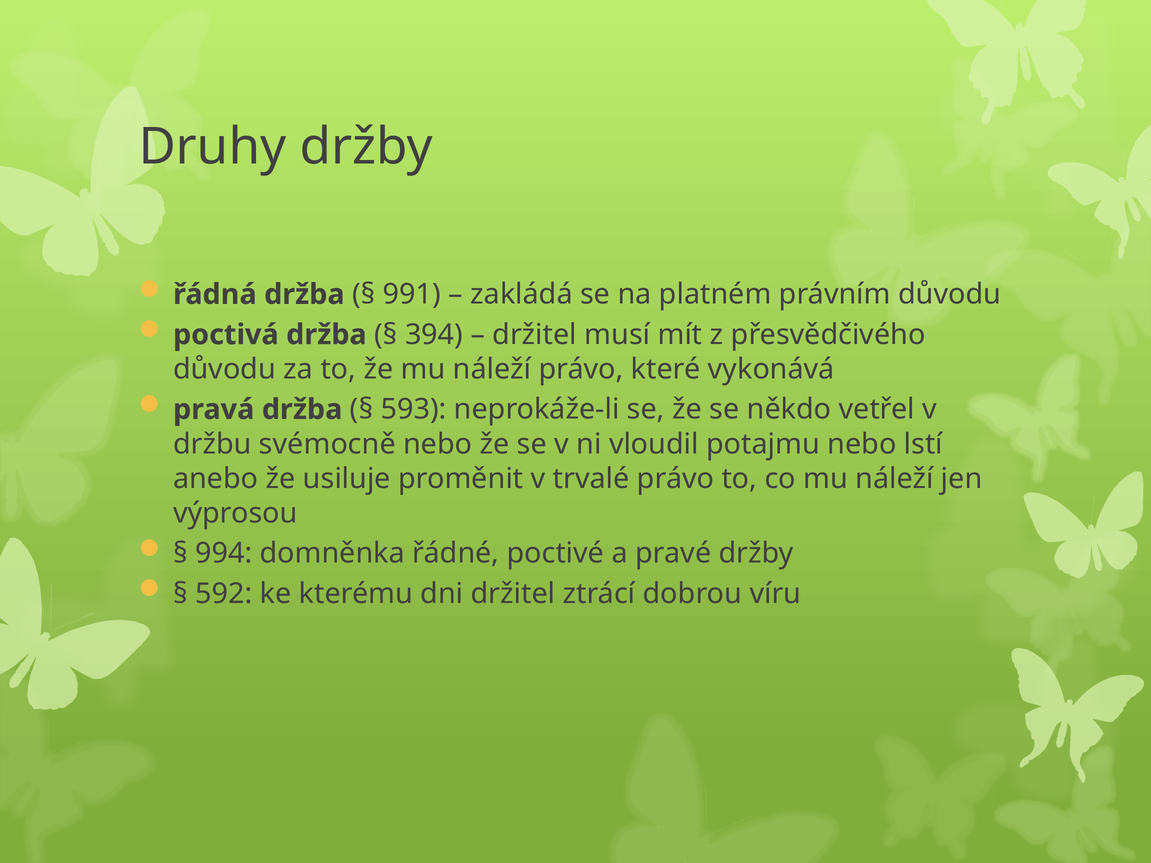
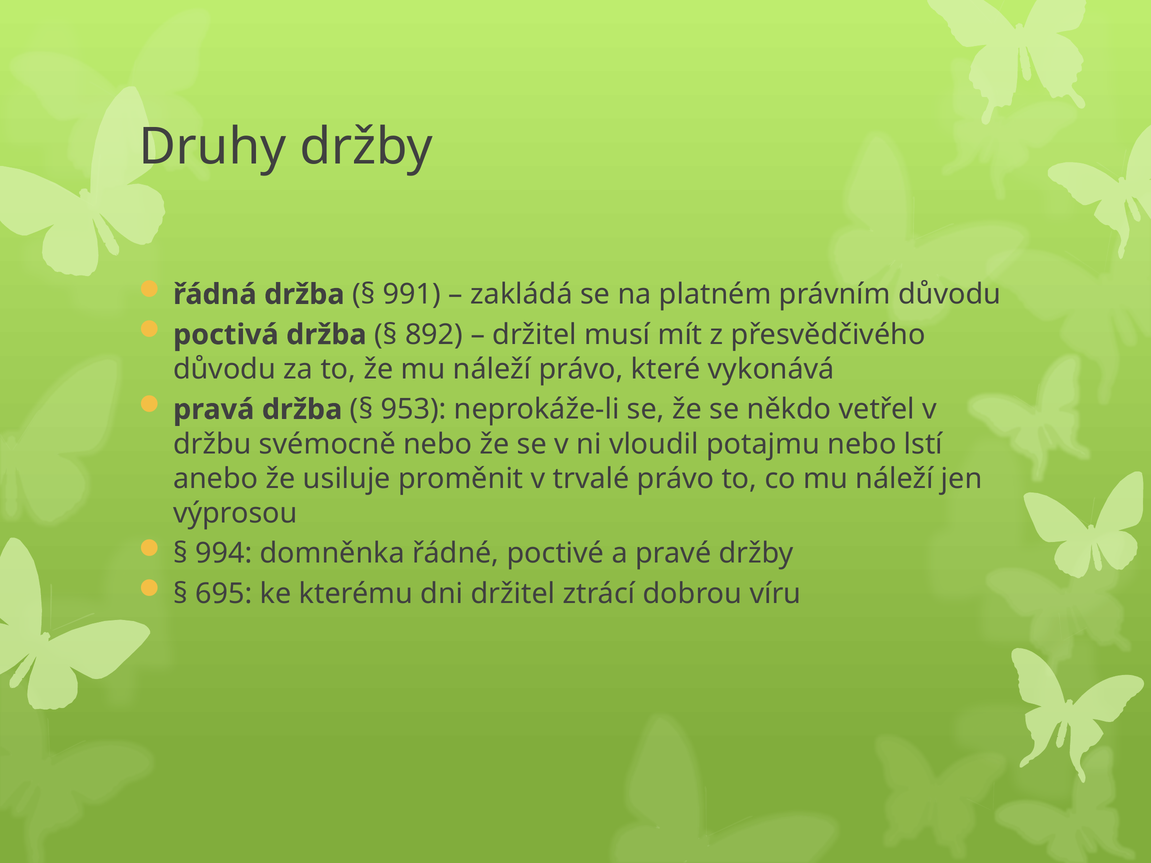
394: 394 -> 892
593: 593 -> 953
592: 592 -> 695
